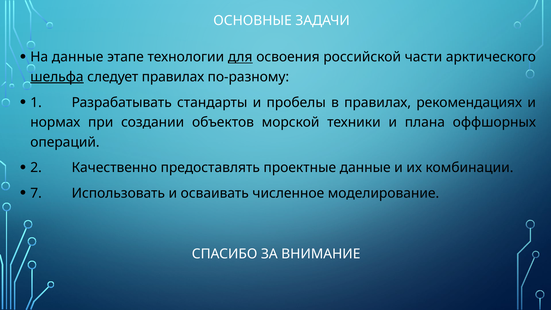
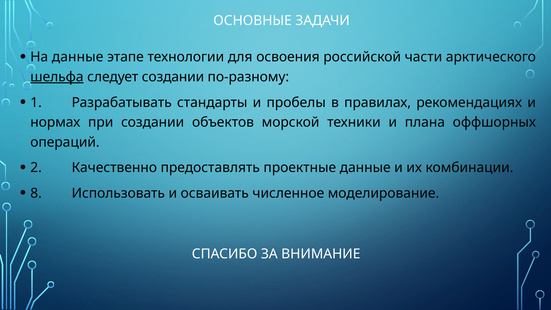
для underline: present -> none
следует правилах: правилах -> создании
7: 7 -> 8
